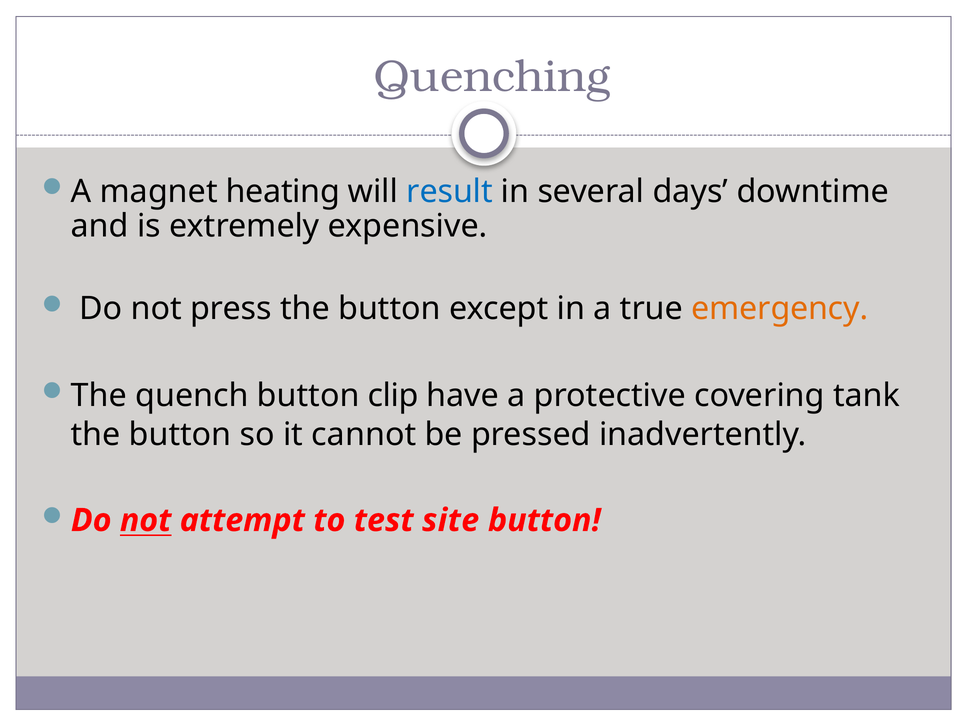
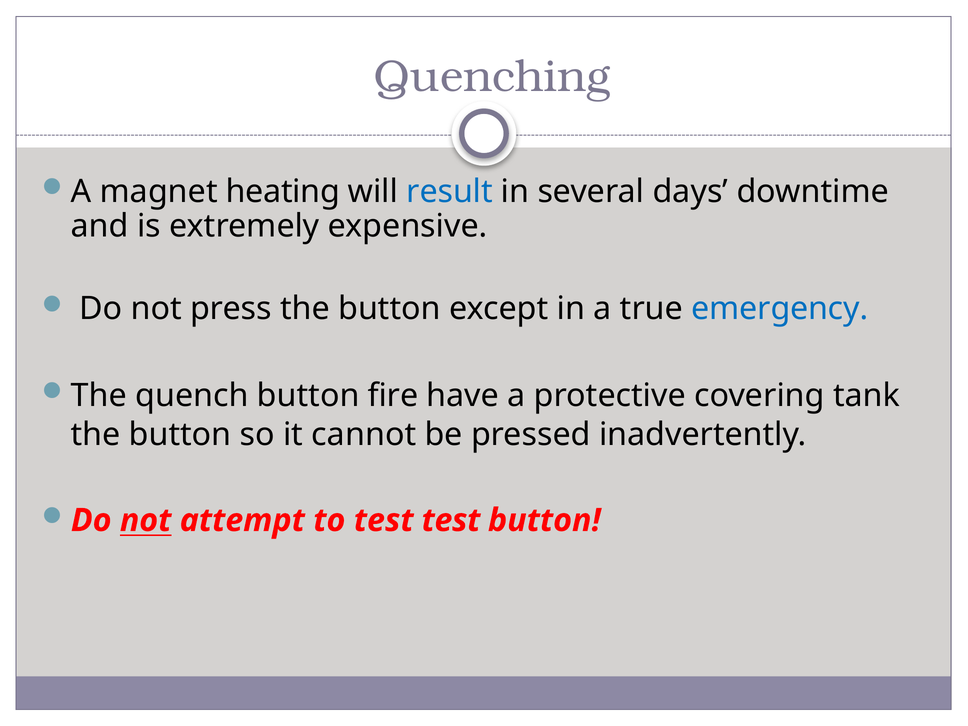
emergency colour: orange -> blue
clip: clip -> fire
test site: site -> test
